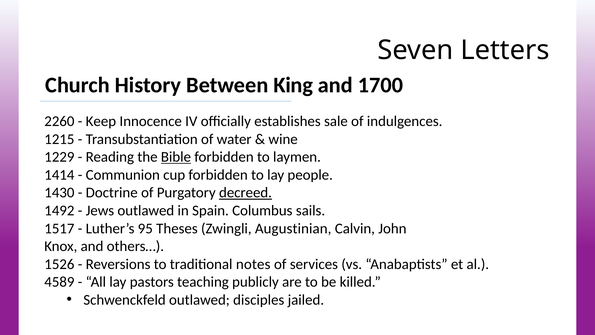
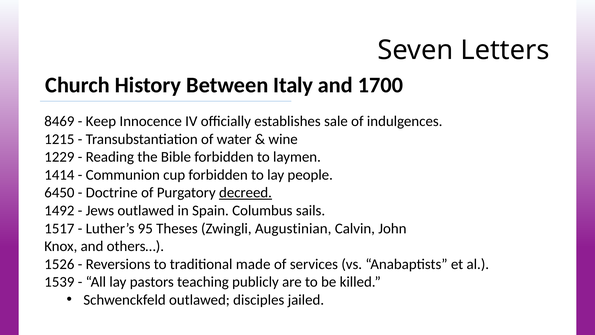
King: King -> Italy
2260: 2260 -> 8469
Bible underline: present -> none
1430: 1430 -> 6450
notes: notes -> made
4589: 4589 -> 1539
